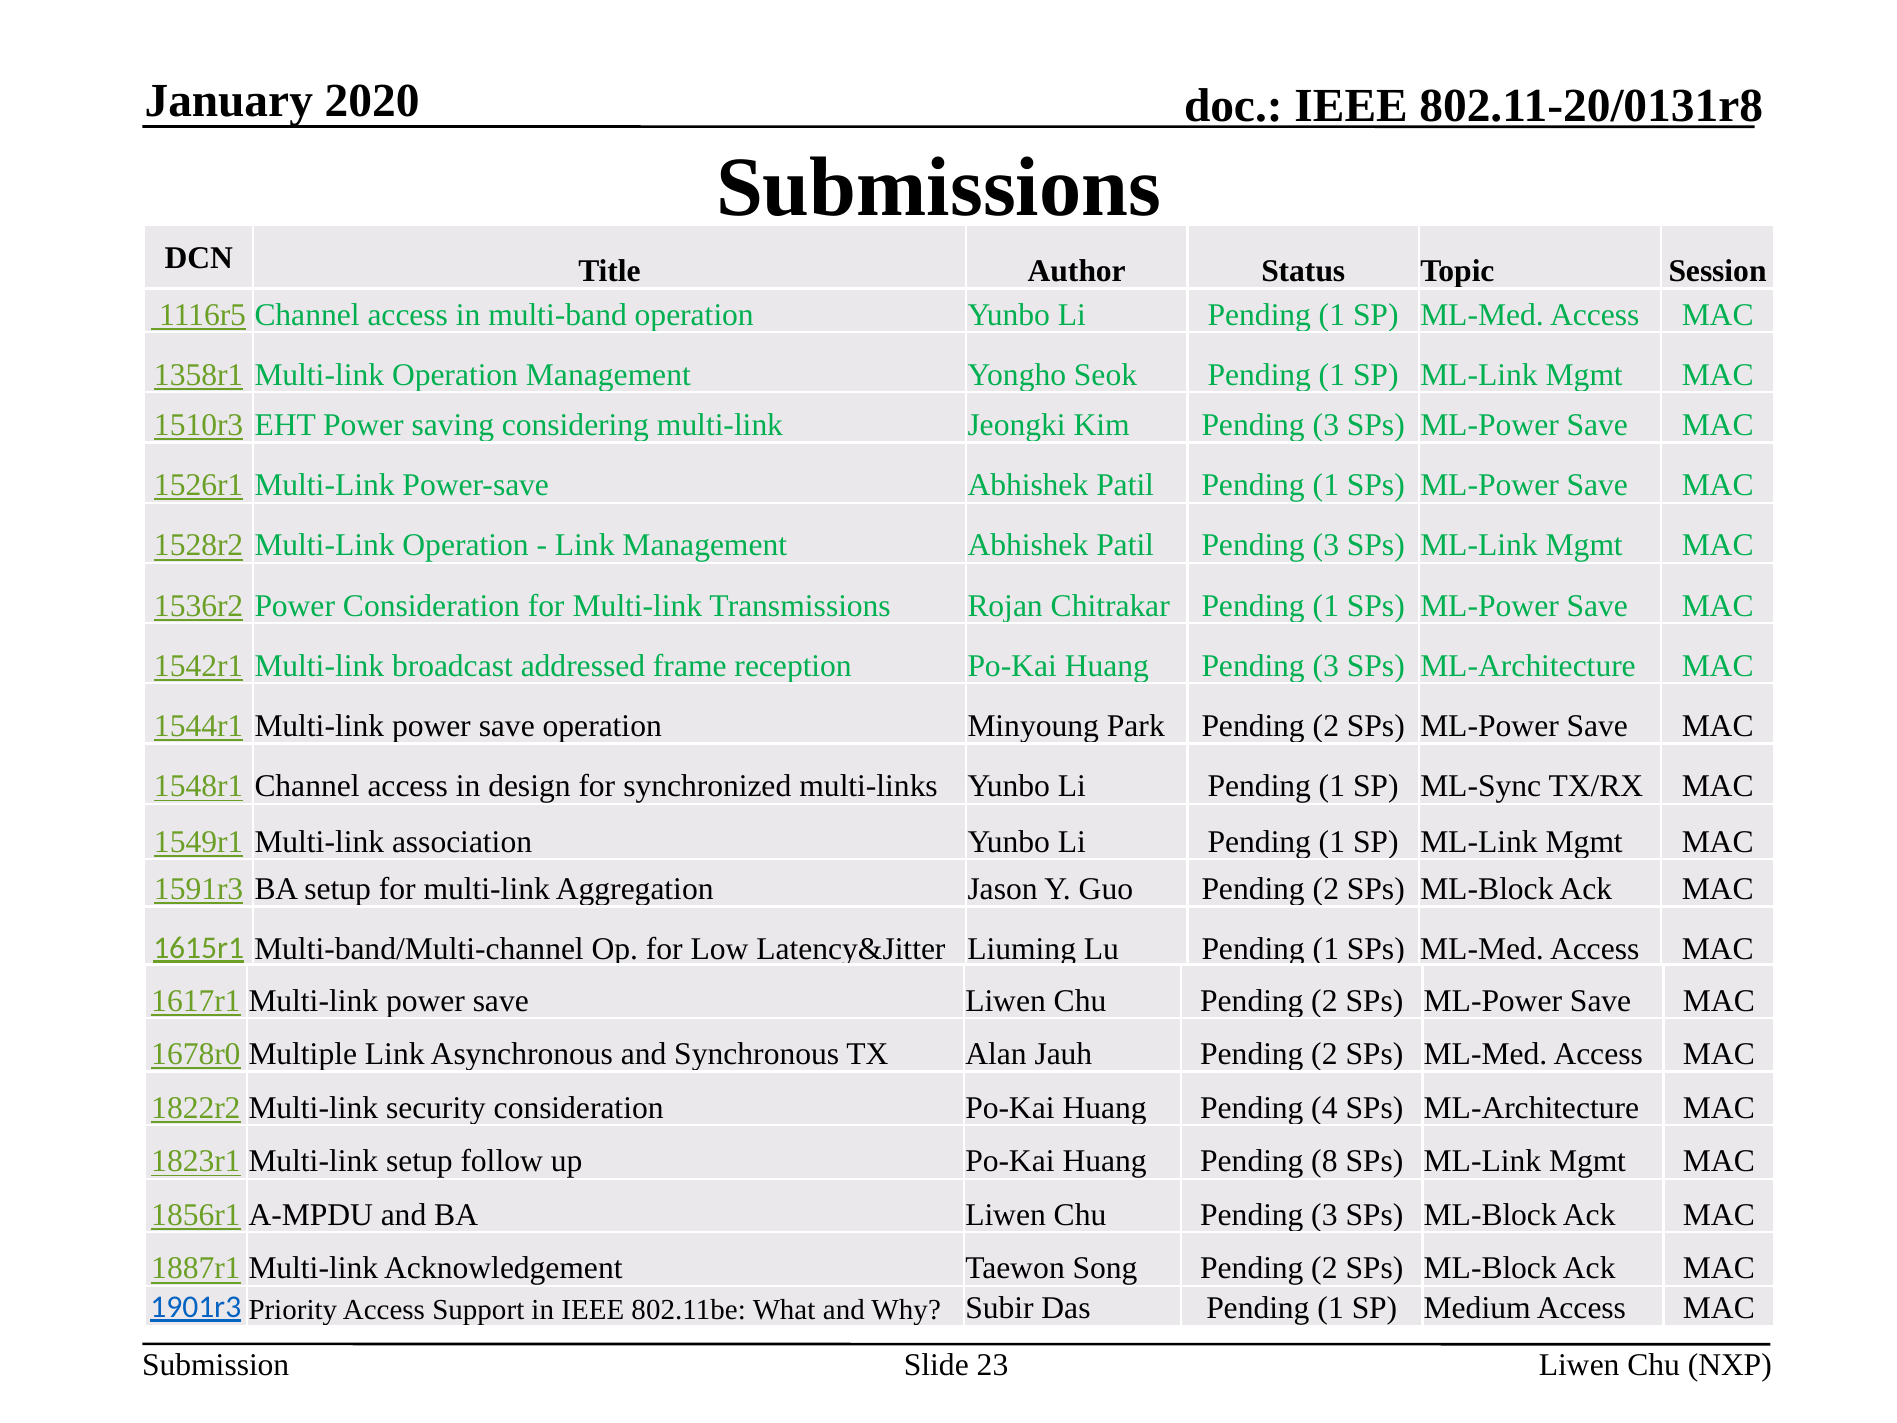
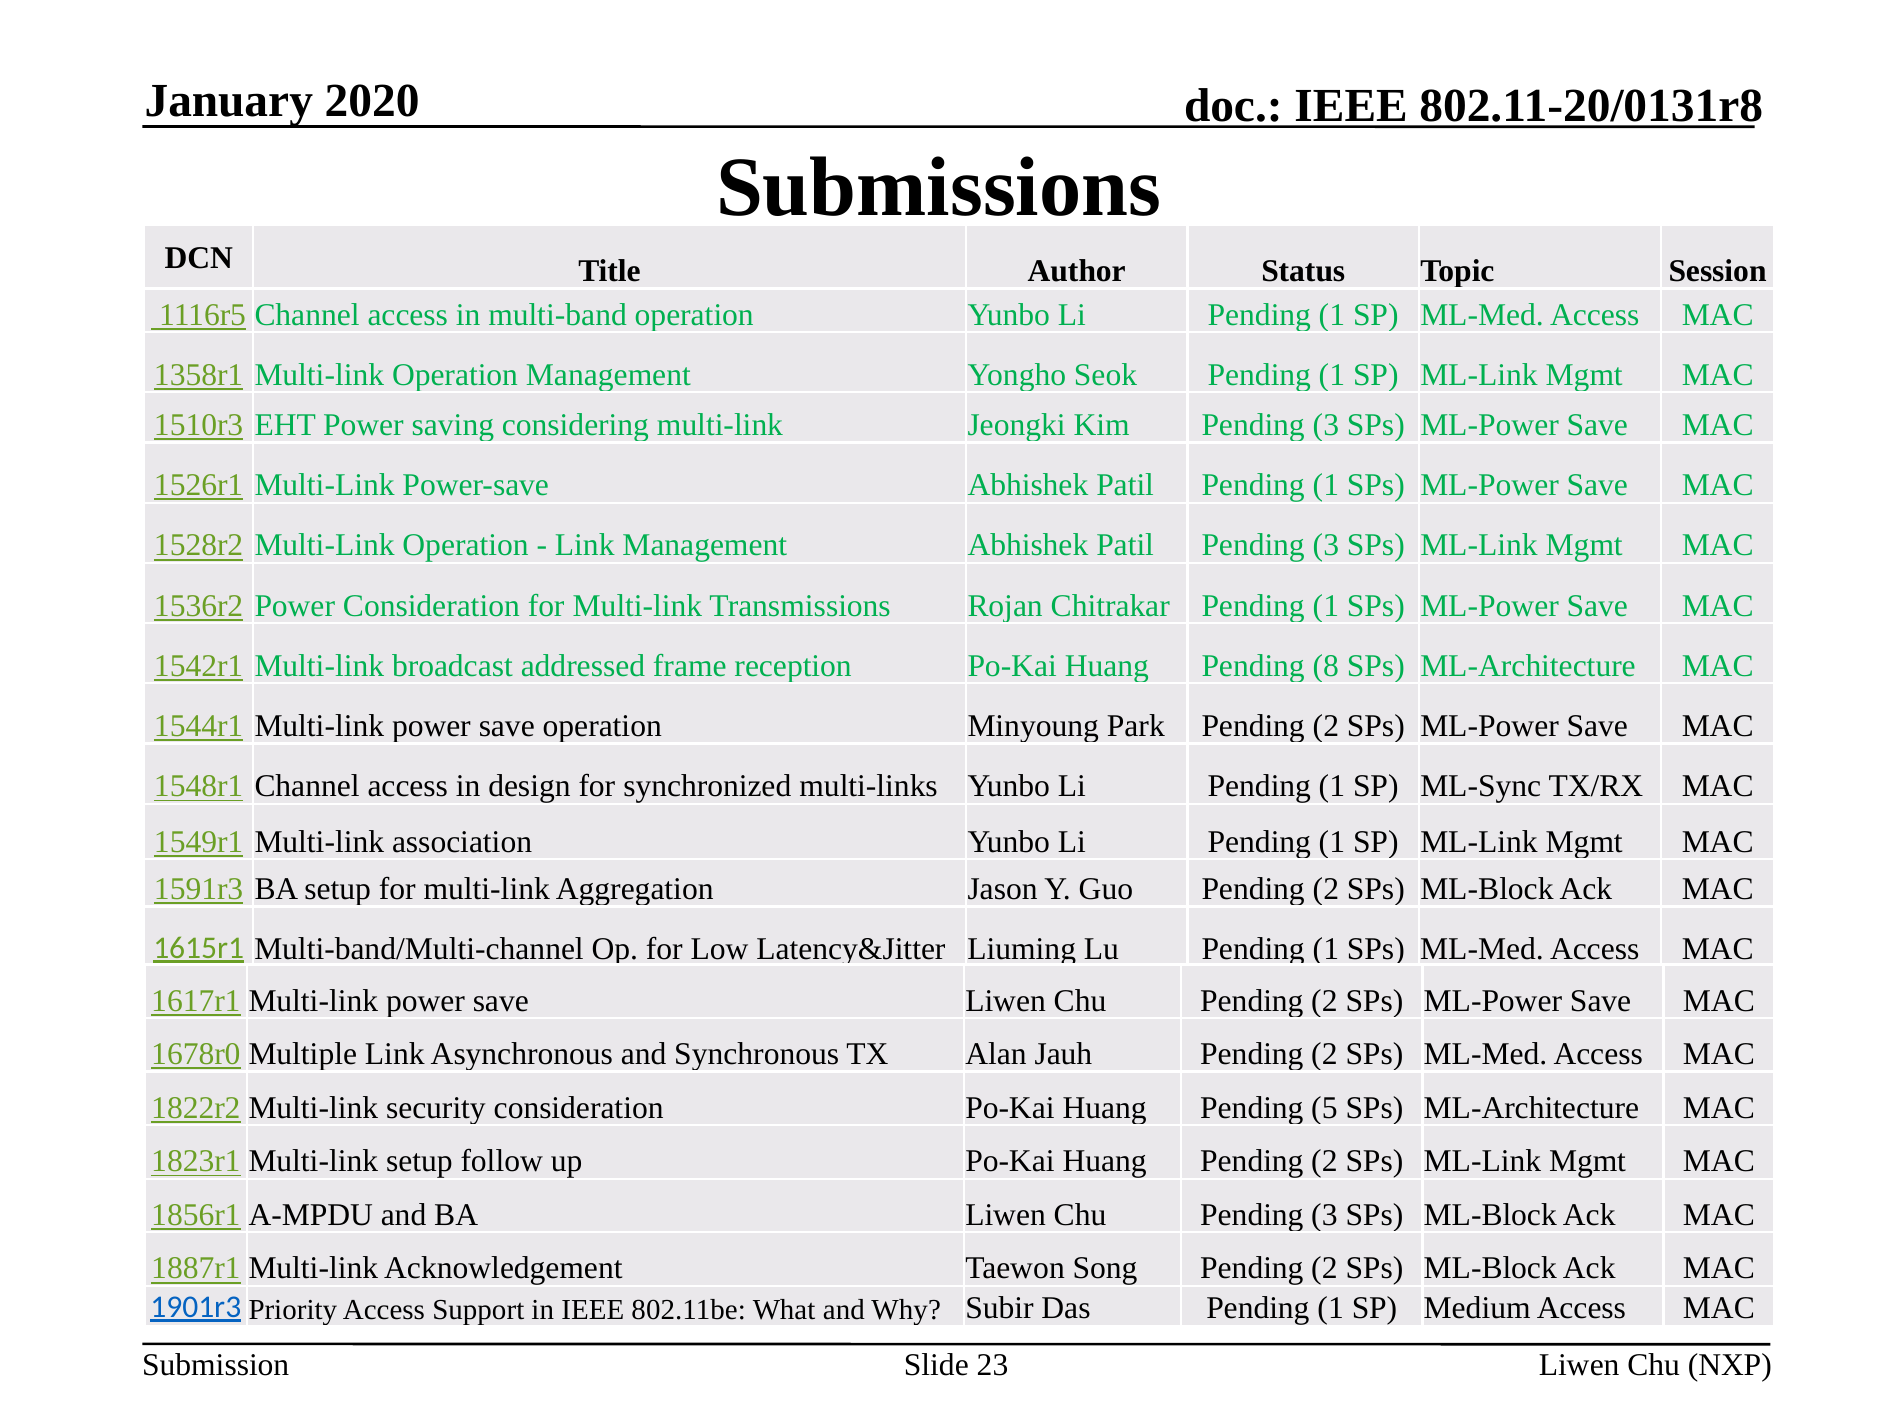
Huang Pending 3: 3 -> 8
4: 4 -> 5
Huang Pending 8: 8 -> 2
